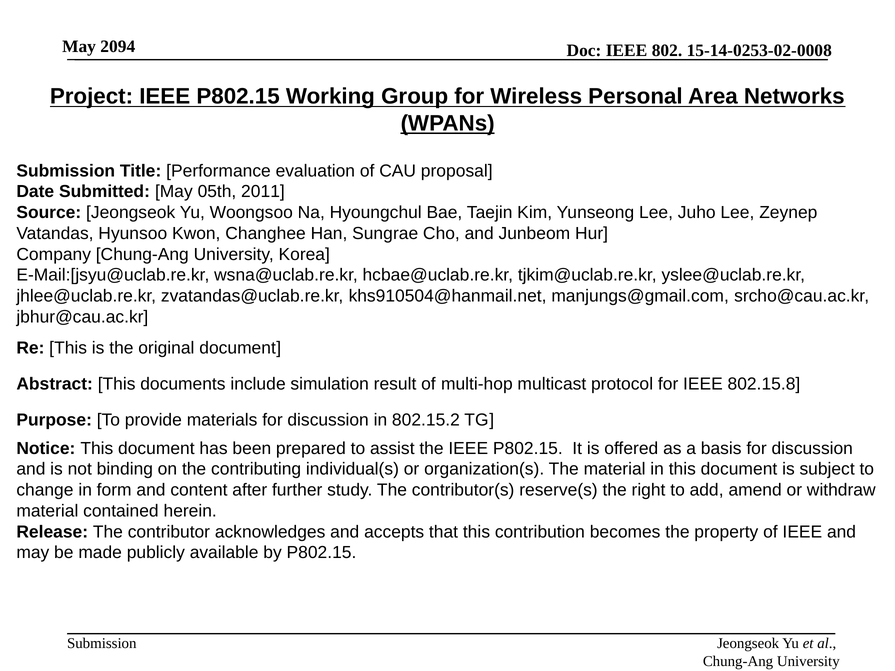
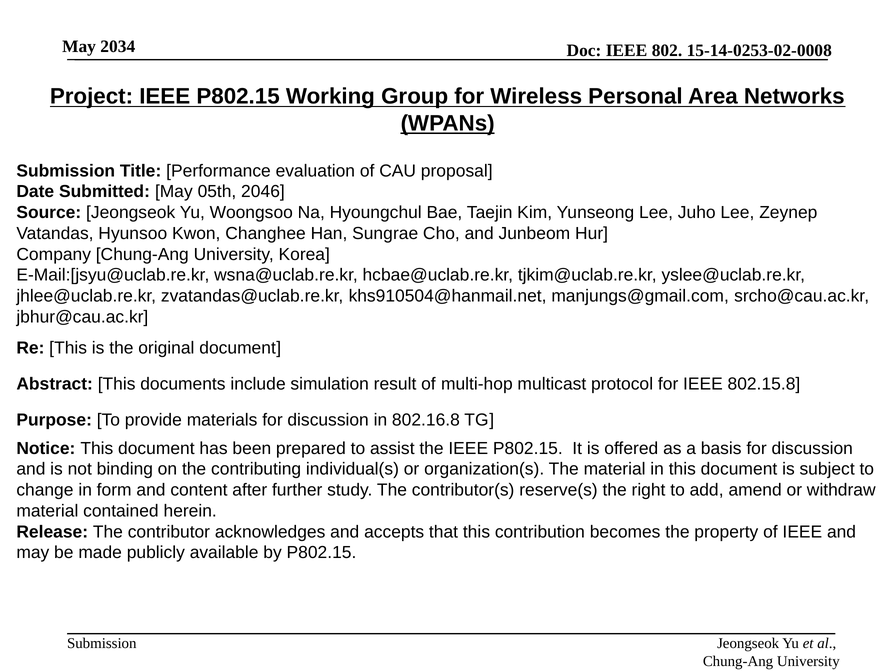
2094: 2094 -> 2034
2011: 2011 -> 2046
802.15.2: 802.15.2 -> 802.16.8
